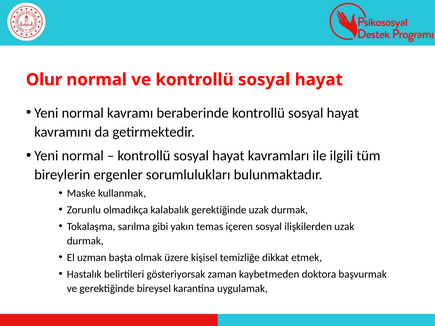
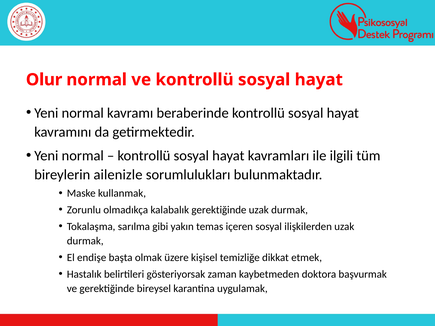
ergenler: ergenler -> ailenizle
uzman: uzman -> endişe
